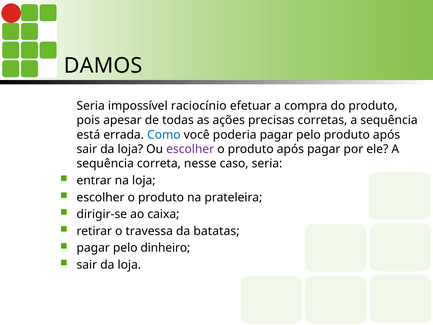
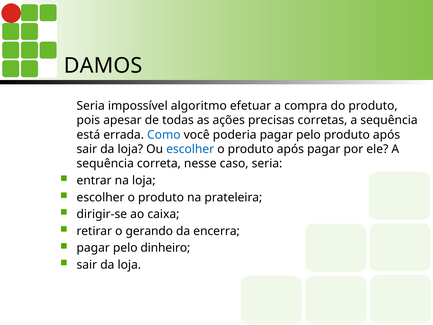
raciocínio: raciocínio -> algoritmo
escolher at (190, 149) colour: purple -> blue
travessa: travessa -> gerando
batatas: batatas -> encerra
